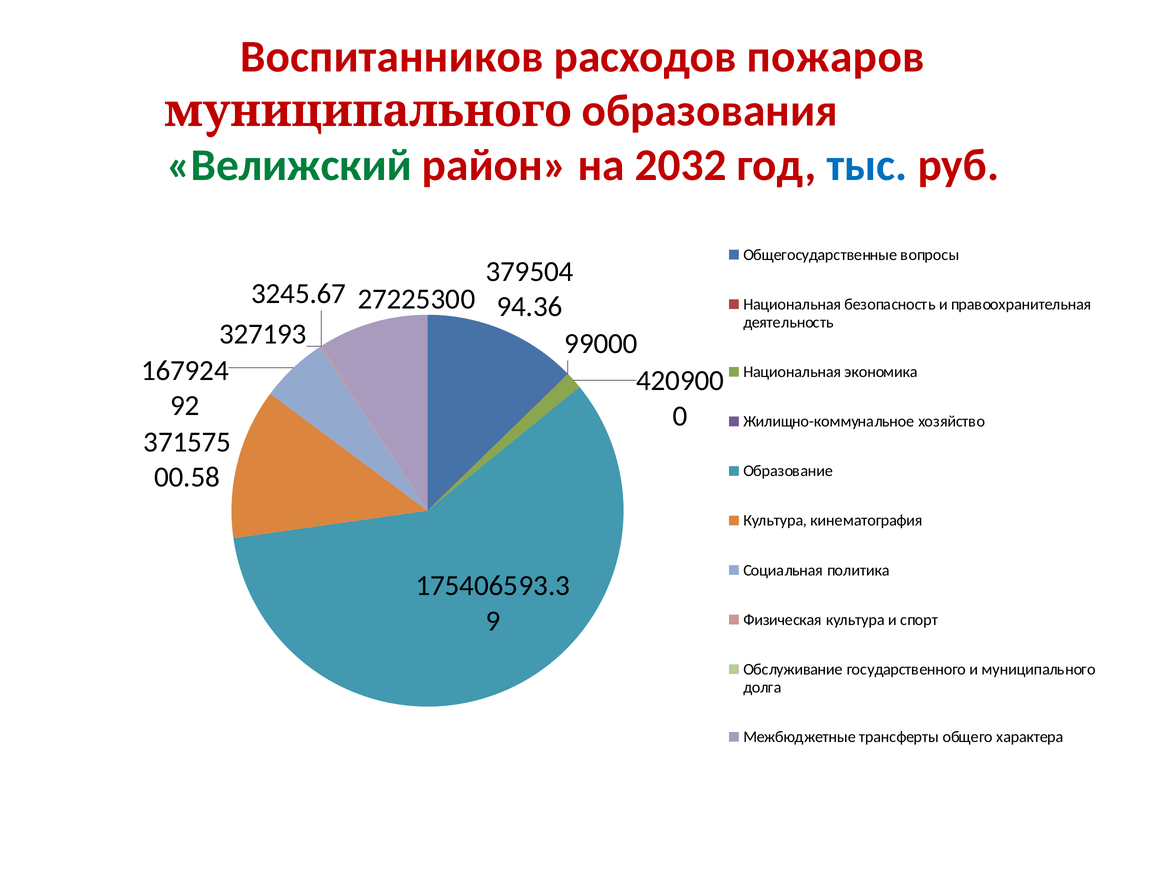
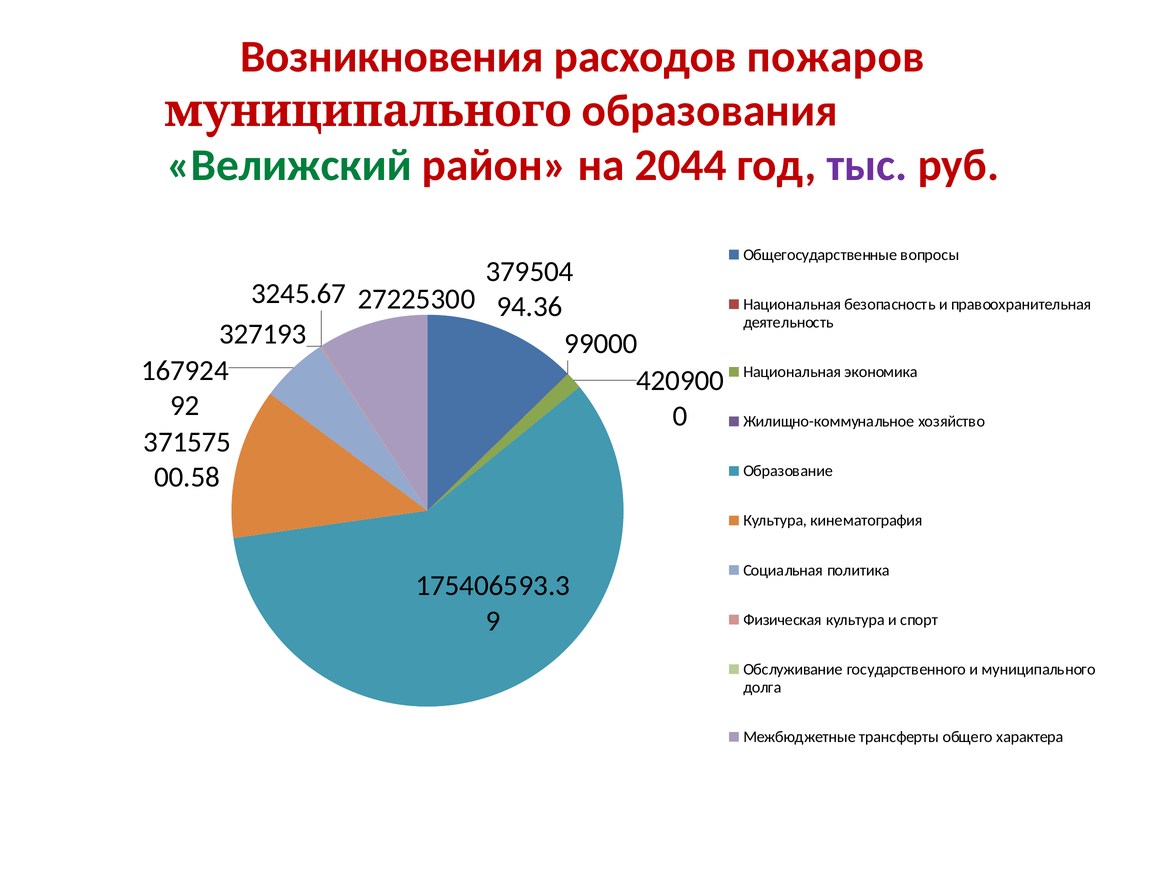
Воспитанников: Воспитанников -> Возникновения
2032: 2032 -> 2044
тыс colour: blue -> purple
